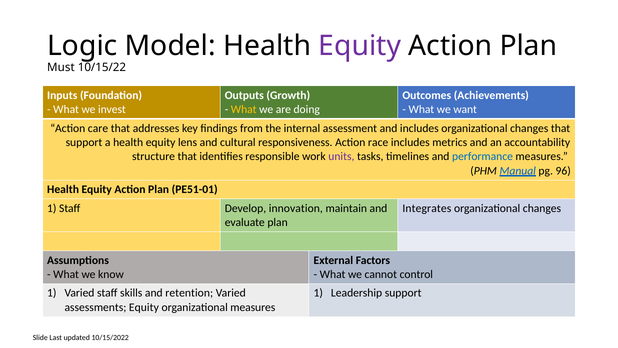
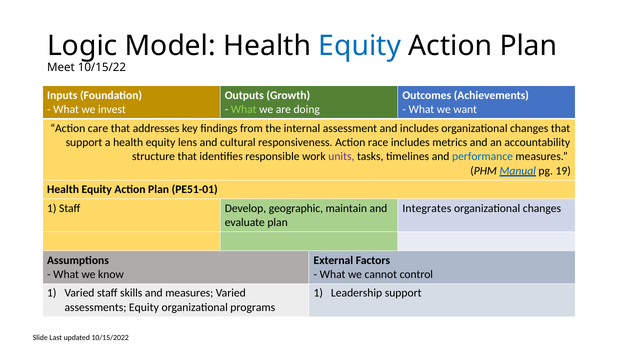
Equity at (360, 46) colour: purple -> blue
Must: Must -> Meet
What at (244, 109) colour: yellow -> light green
96: 96 -> 19
innovation: innovation -> geographic
and retention: retention -> measures
organizational measures: measures -> programs
